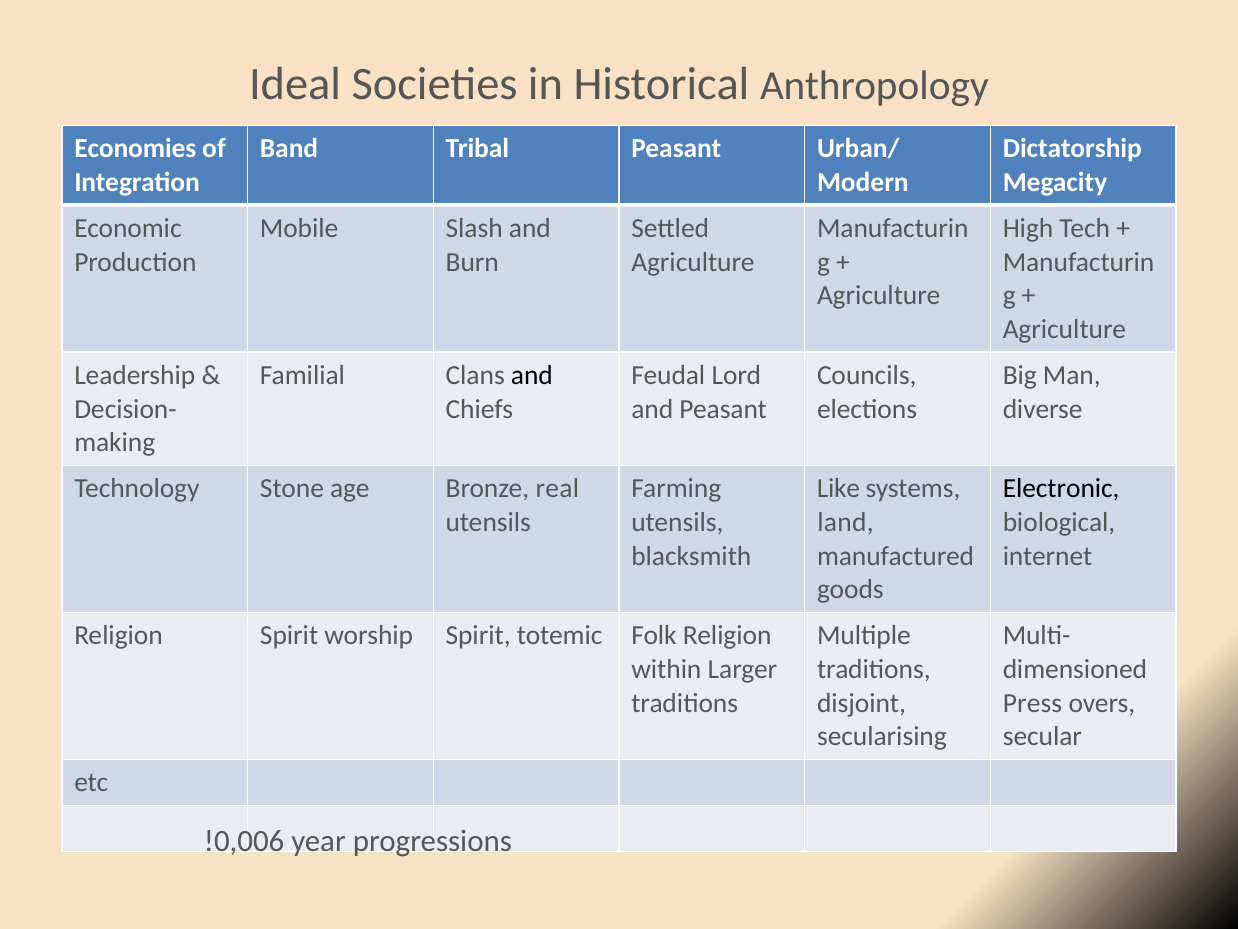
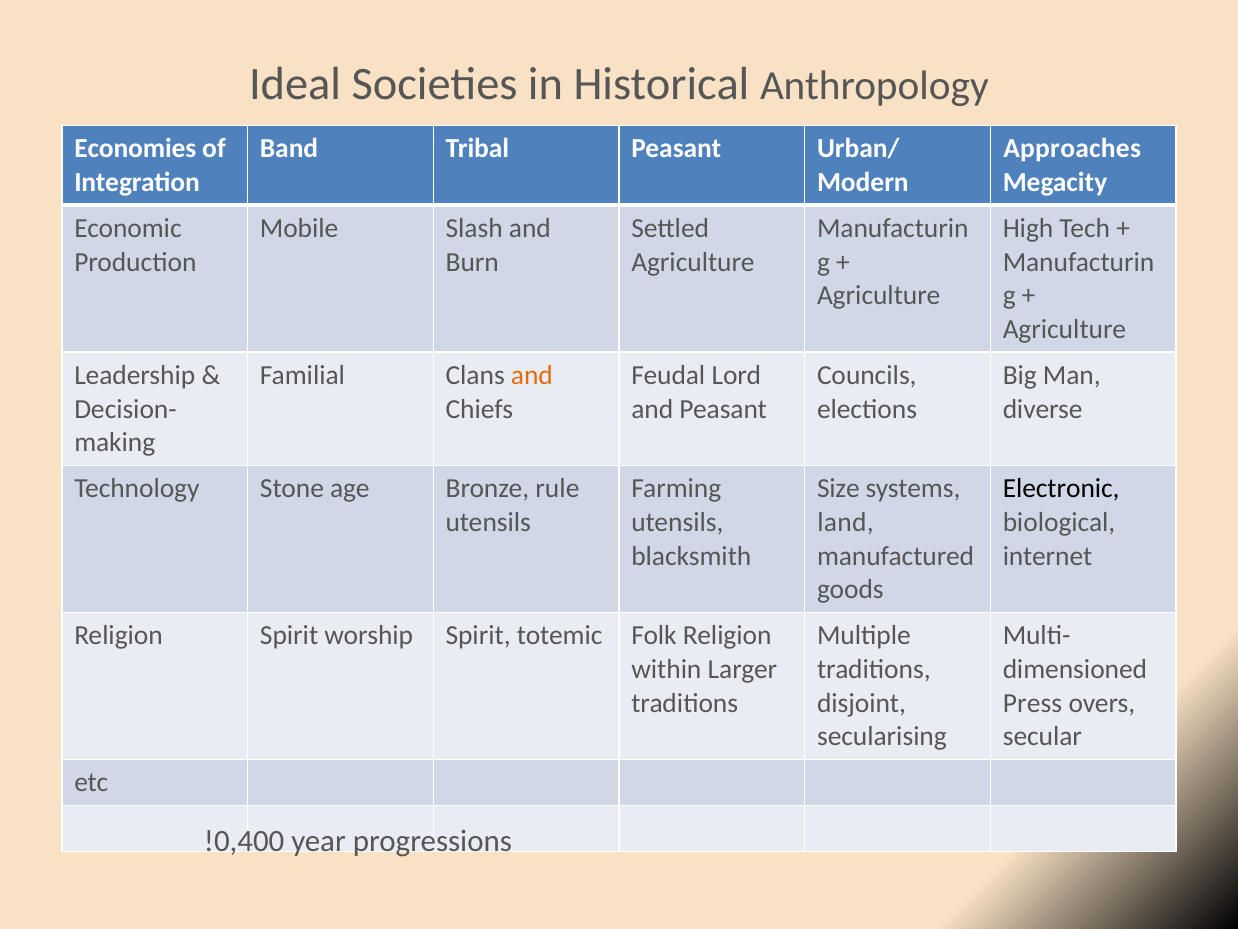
Dictatorship: Dictatorship -> Approaches
and at (532, 375) colour: black -> orange
real: real -> rule
Like: Like -> Size
!0,006: !0,006 -> !0,400
